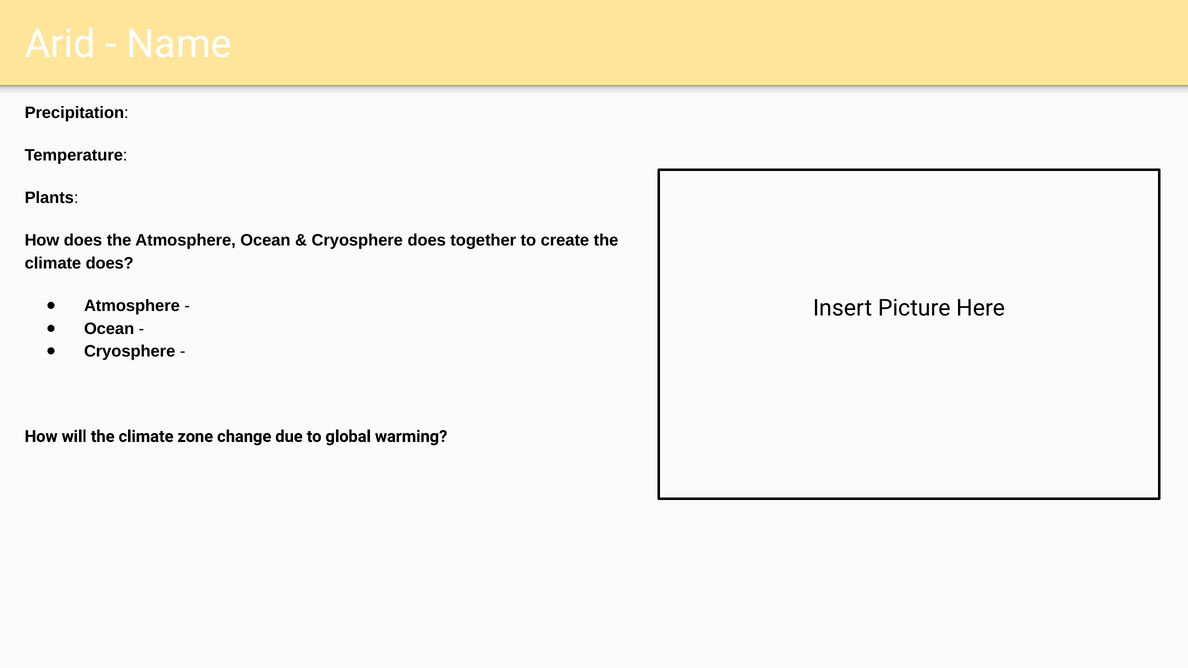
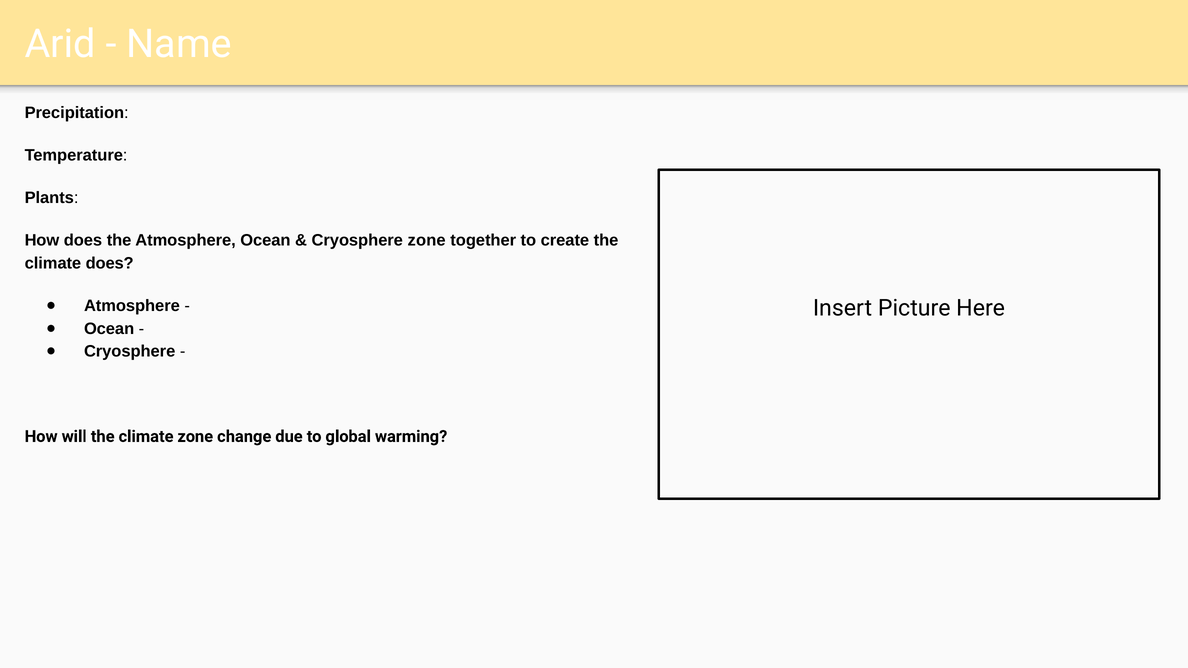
Cryosphere does: does -> zone
